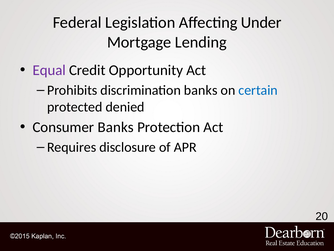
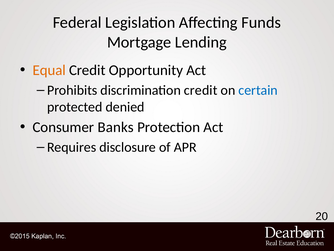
Under: Under -> Funds
Equal colour: purple -> orange
discrimination banks: banks -> credit
